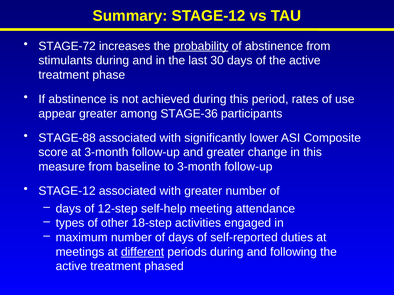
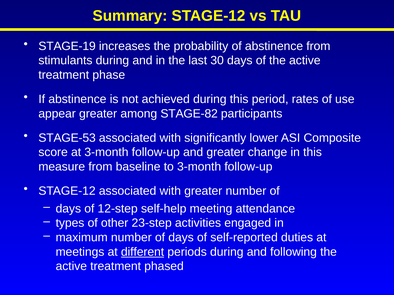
STAGE-72: STAGE-72 -> STAGE-19
probability underline: present -> none
STAGE-36: STAGE-36 -> STAGE-82
STAGE-88: STAGE-88 -> STAGE-53
18-step: 18-step -> 23-step
